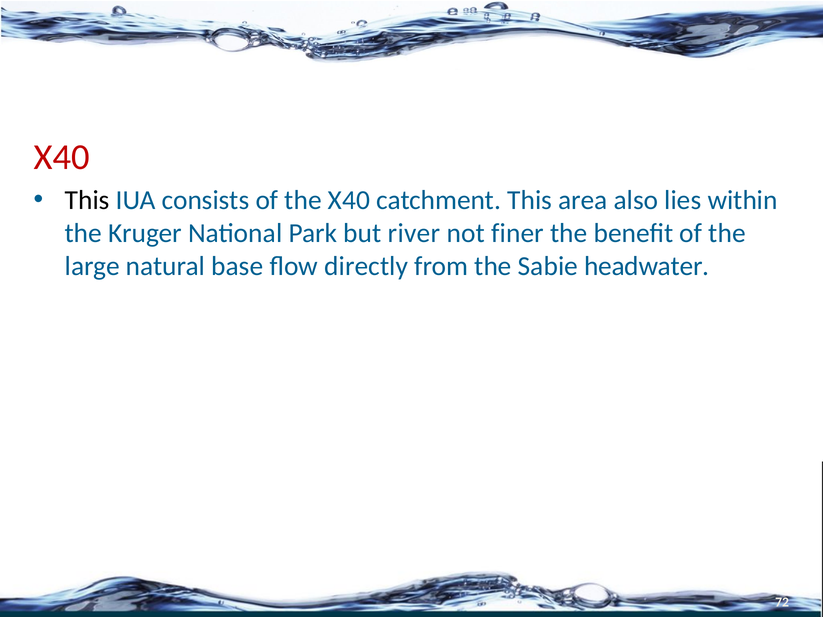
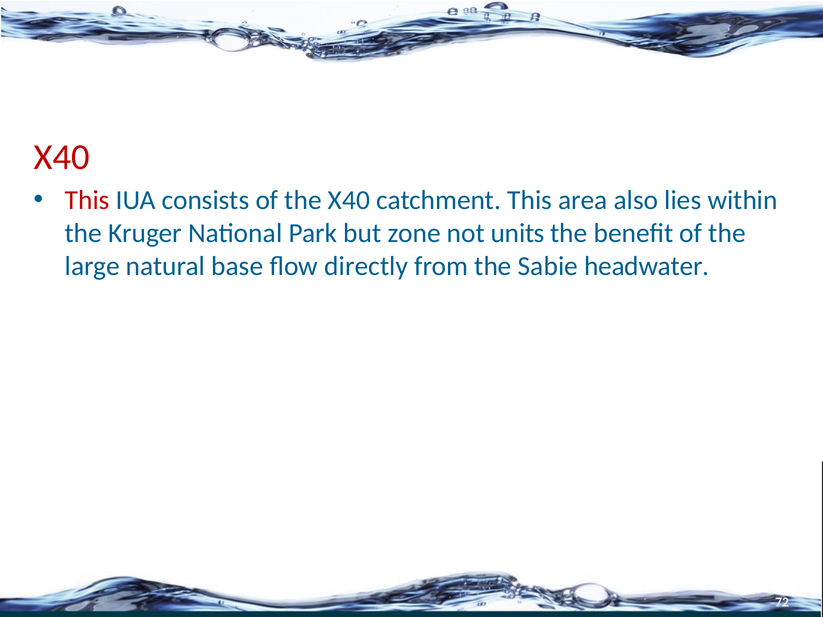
This at (87, 200) colour: black -> red
river: river -> zone
finer: finer -> units
